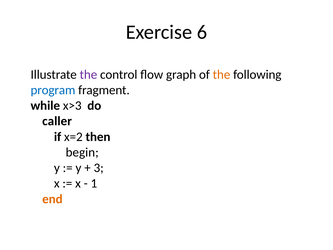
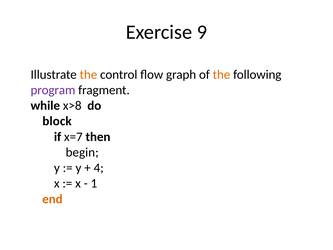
6: 6 -> 9
the at (88, 74) colour: purple -> orange
program colour: blue -> purple
x>3: x>3 -> x>8
caller: caller -> block
x=2: x=2 -> x=7
3: 3 -> 4
